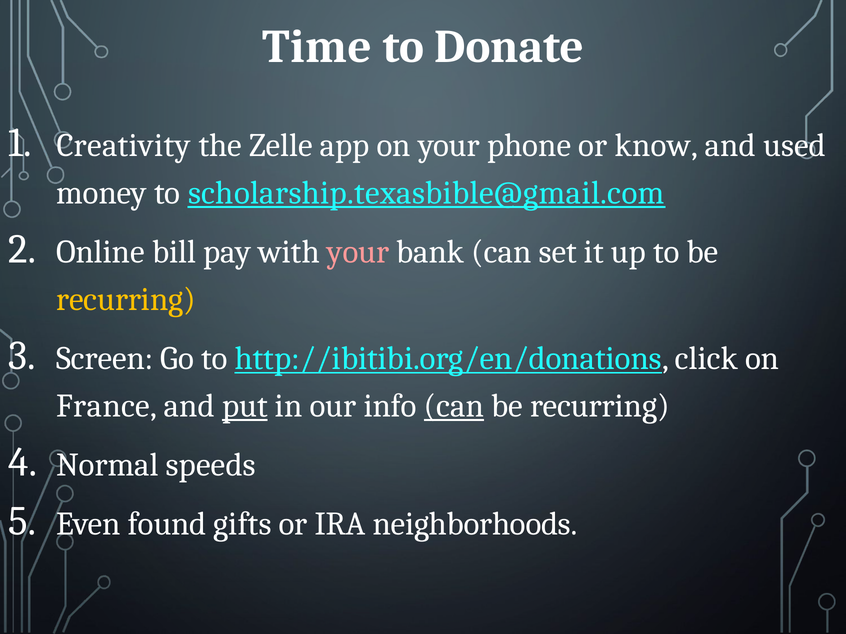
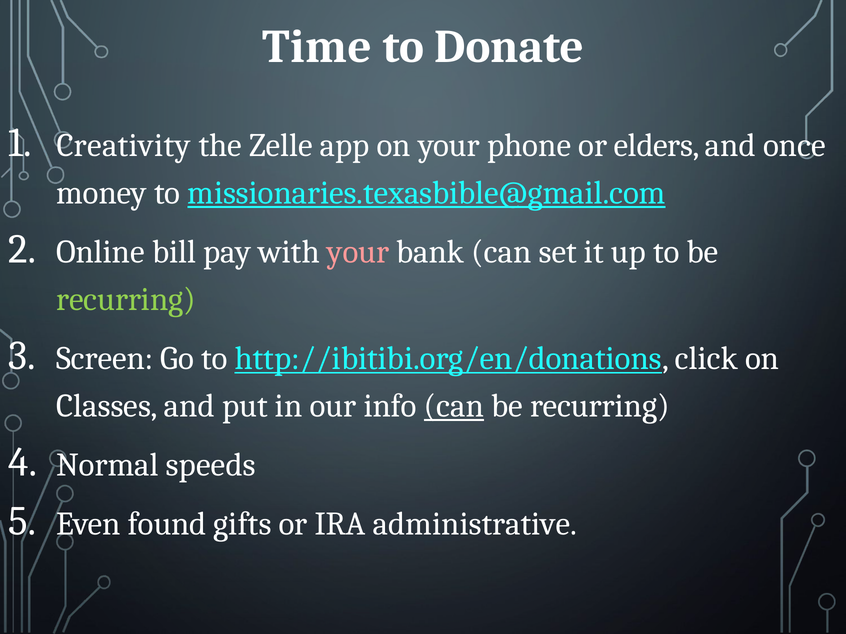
know: know -> elders
used: used -> once
scholarship.texasbible@gmail.com: scholarship.texasbible@gmail.com -> missionaries.texasbible@gmail.com
recurring at (126, 300) colour: yellow -> light green
France: France -> Classes
put underline: present -> none
neighborhoods: neighborhoods -> administrative
